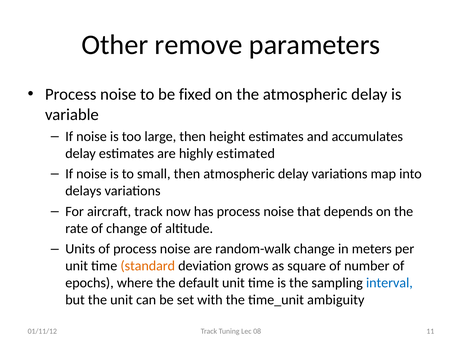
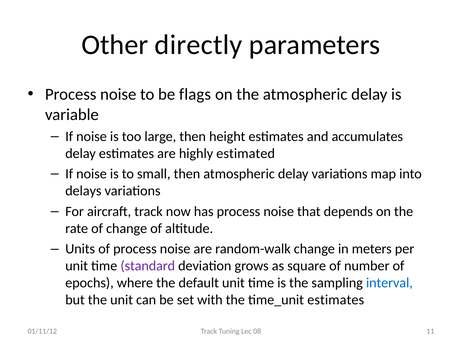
remove: remove -> directly
fixed: fixed -> flags
standard colour: orange -> purple
time_unit ambiguity: ambiguity -> estimates
